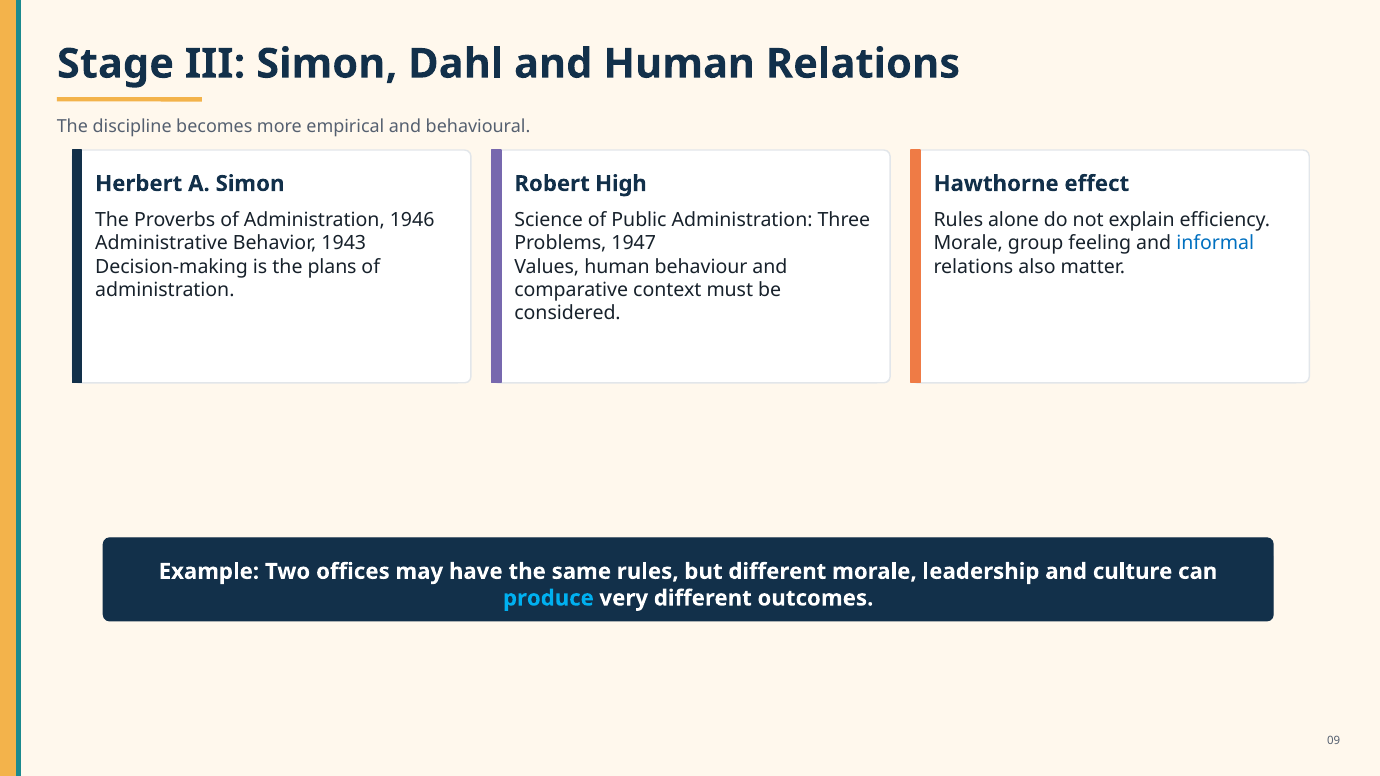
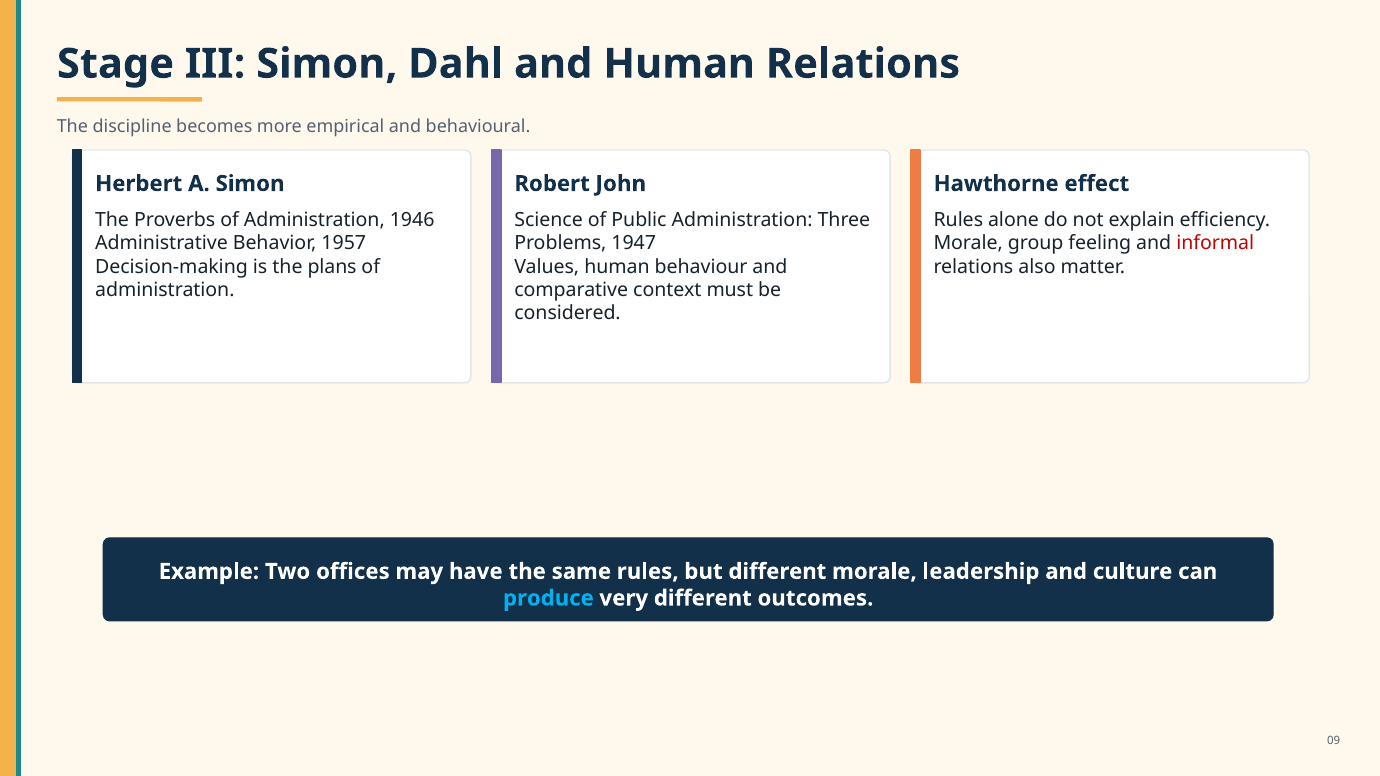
High: High -> John
1943: 1943 -> 1957
informal colour: blue -> red
